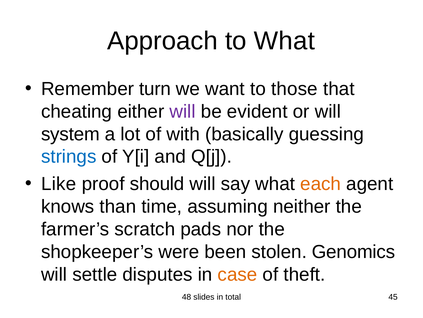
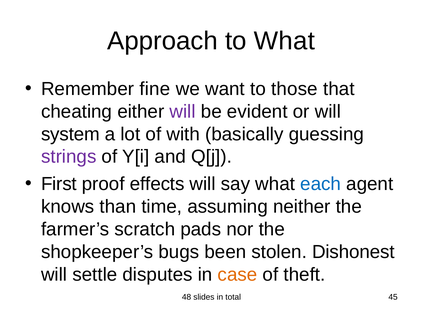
turn: turn -> fine
strings colour: blue -> purple
Like: Like -> First
should: should -> effects
each colour: orange -> blue
were: were -> bugs
Genomics: Genomics -> Dishonest
